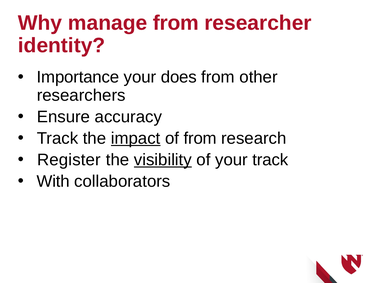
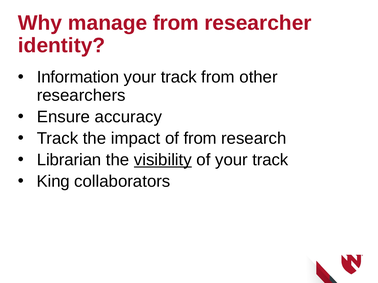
Importance: Importance -> Information
does at (179, 77): does -> track
impact underline: present -> none
Register: Register -> Librarian
With: With -> King
